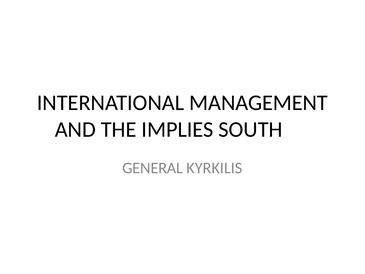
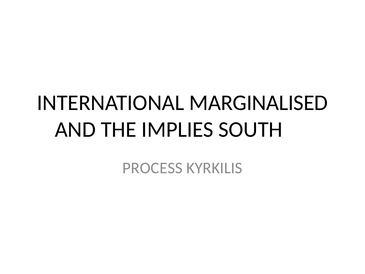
MANAGEMENT: MANAGEMENT -> MARGINALISED
GENERAL: GENERAL -> PROCESS
